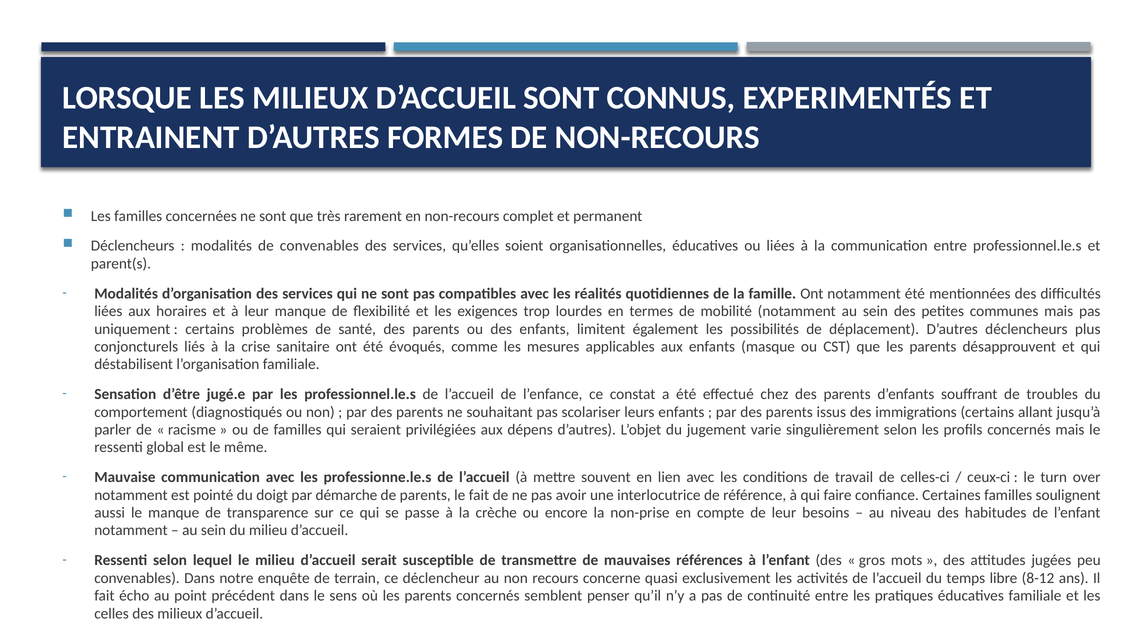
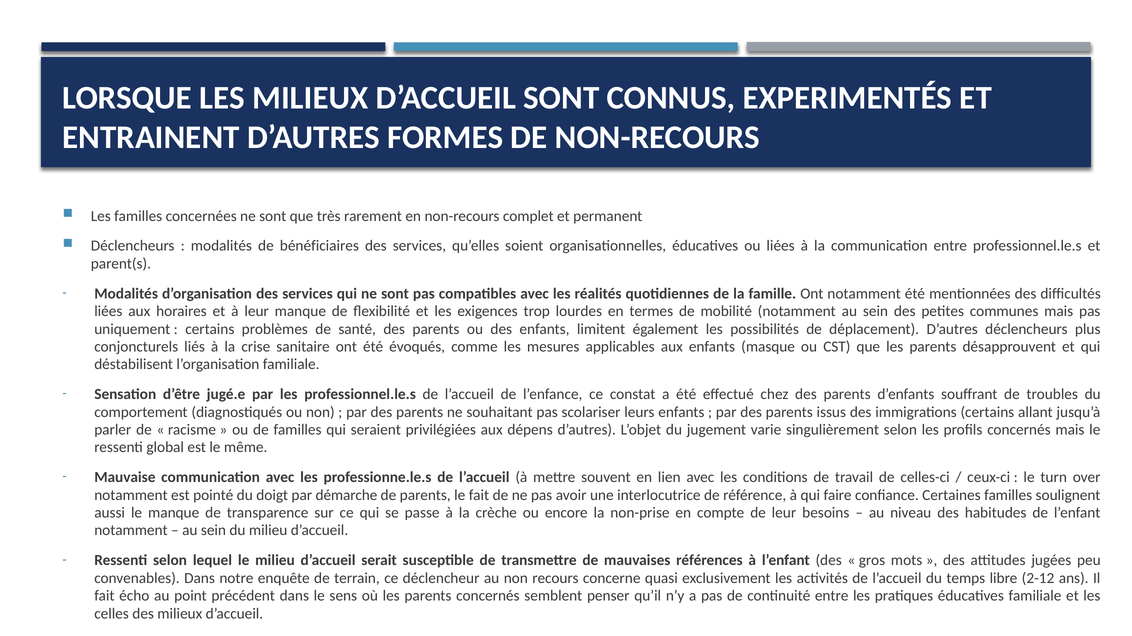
de convenables: convenables -> bénéficiaires
8-12: 8-12 -> 2-12
